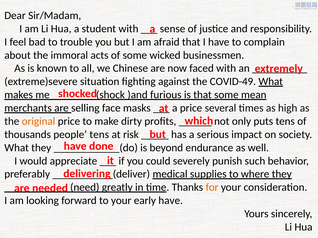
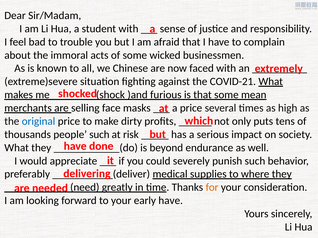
COVID-49: COVID-49 -> COVID-21
original colour: orange -> blue
people tens: tens -> such
